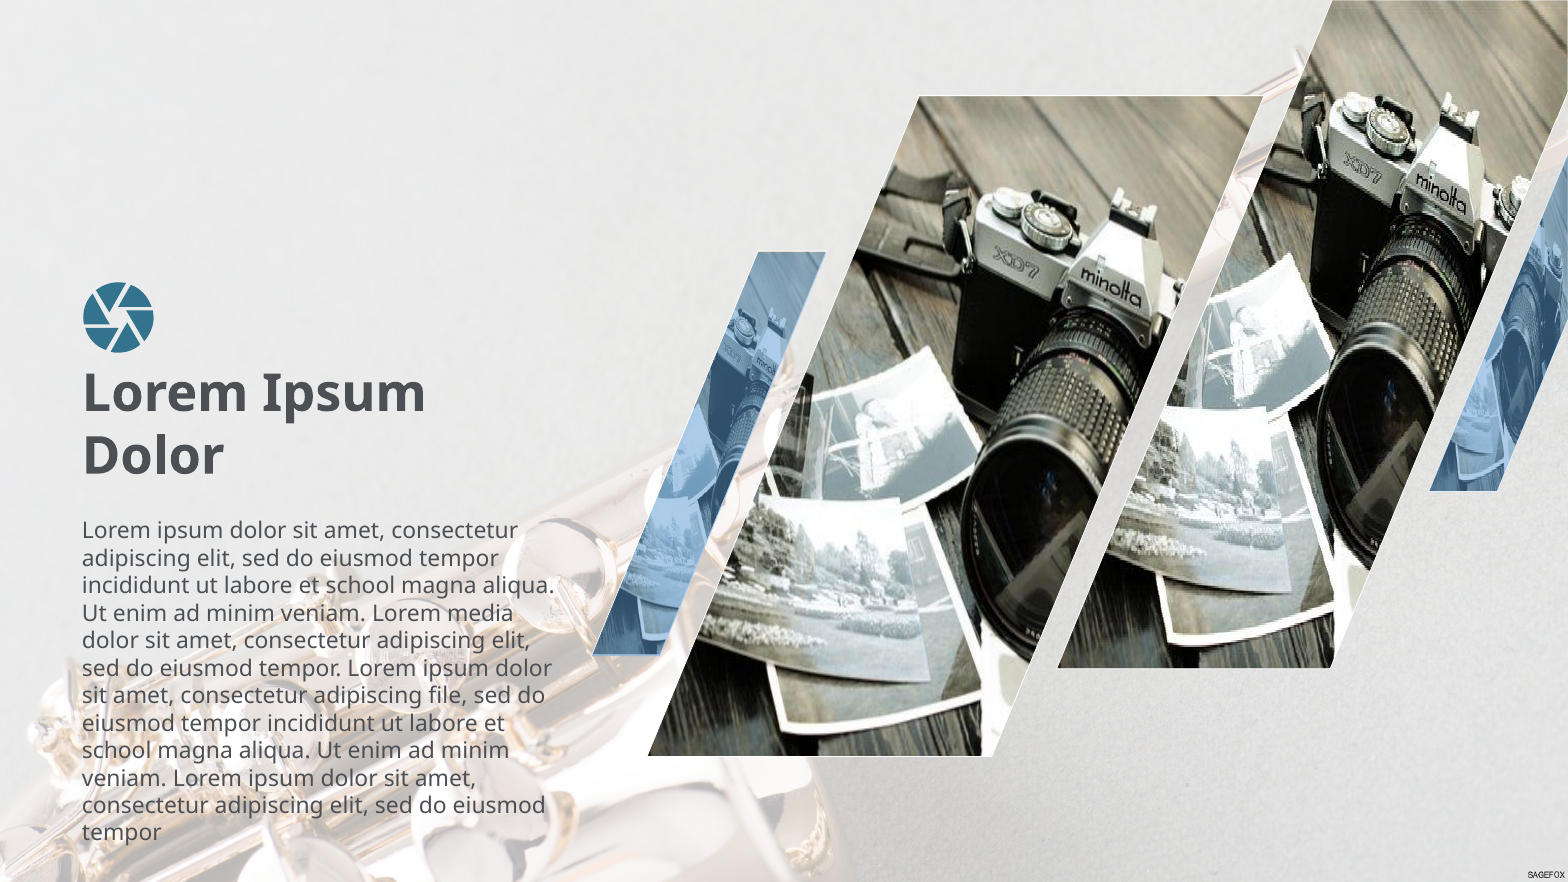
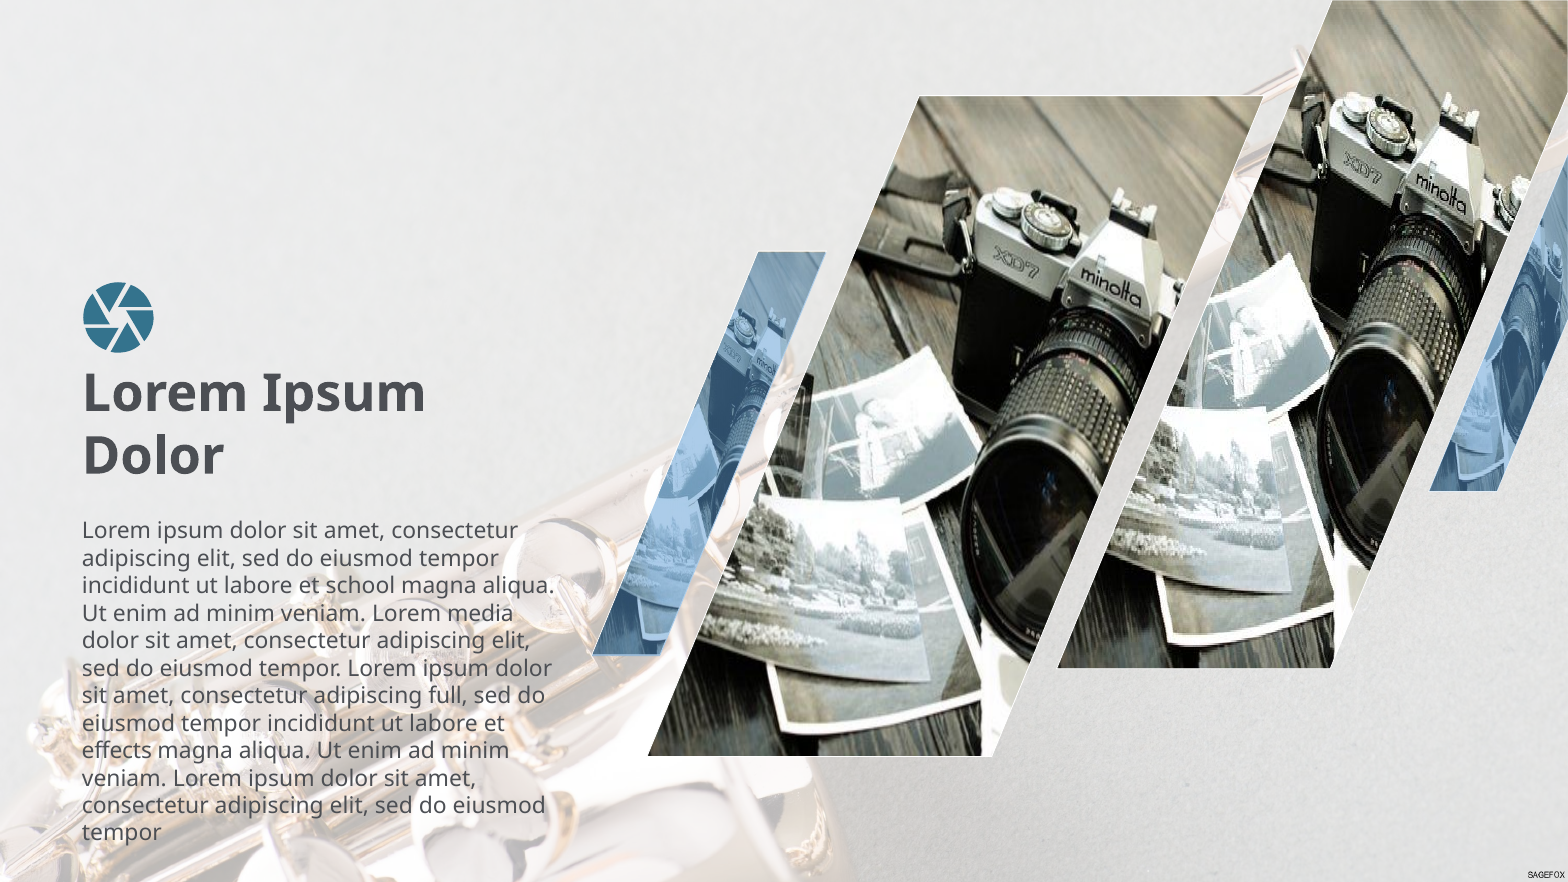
file: file -> full
school at (117, 751): school -> effects
